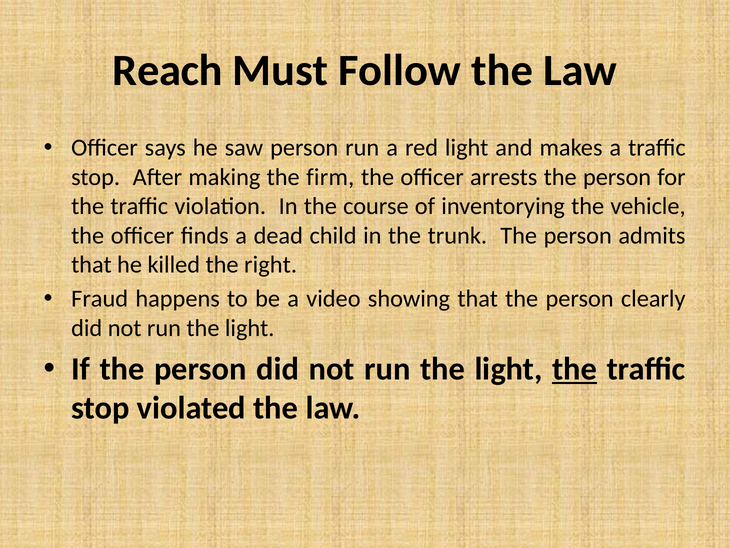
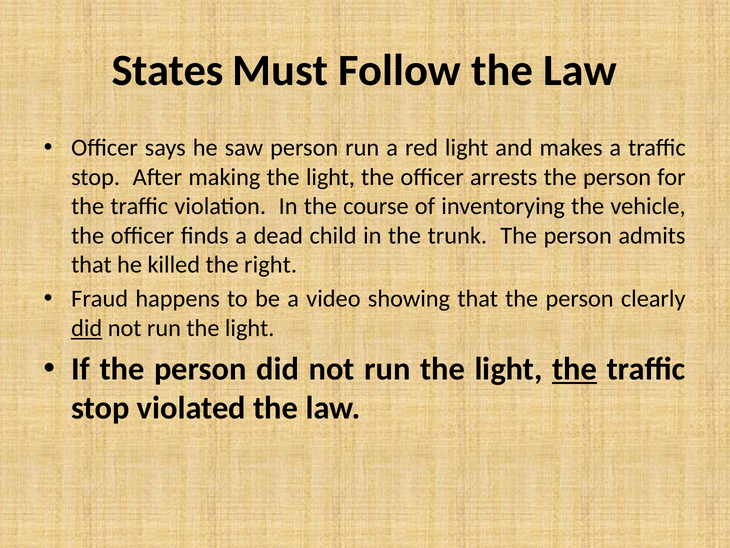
Reach: Reach -> States
making the firm: firm -> light
did at (87, 328) underline: none -> present
